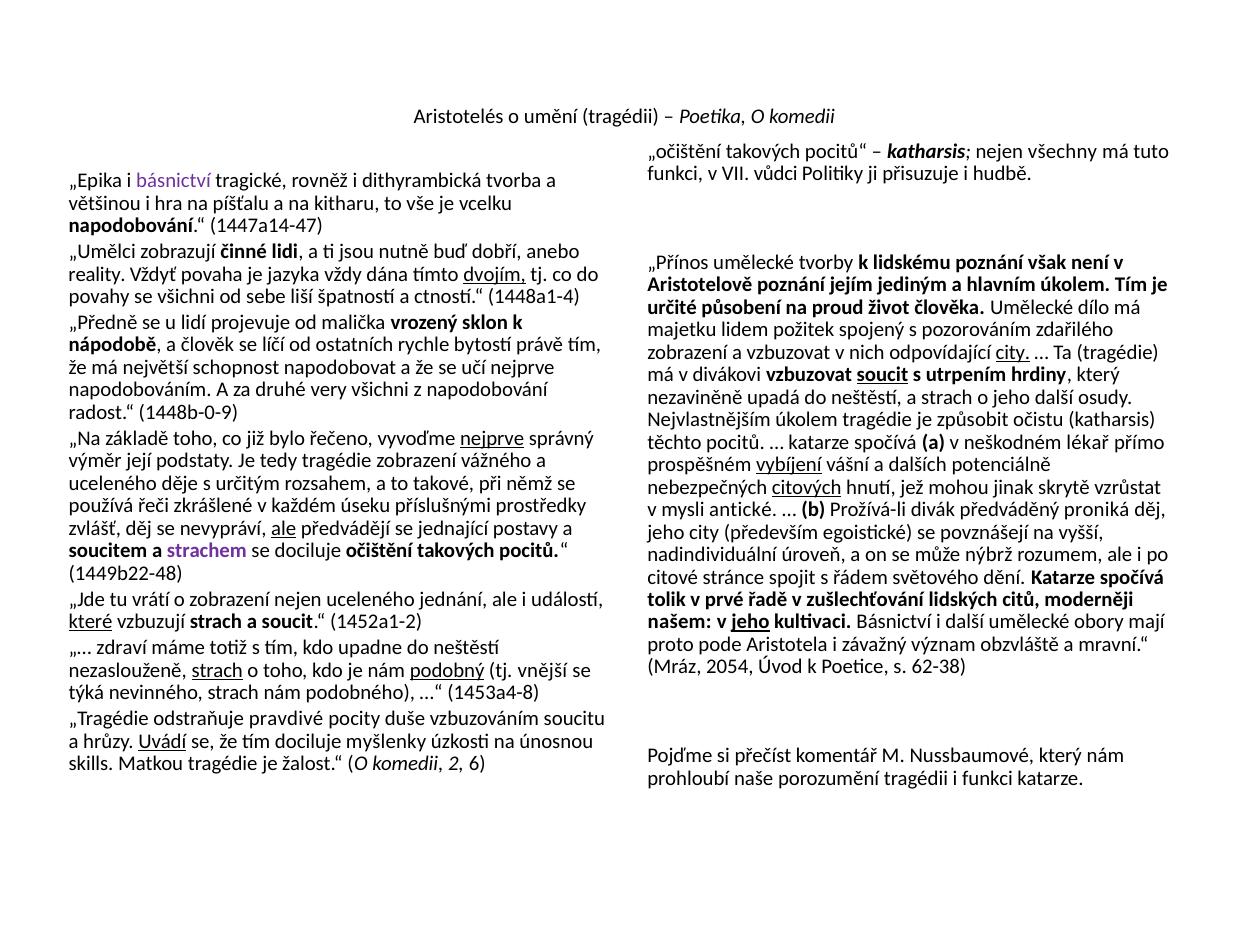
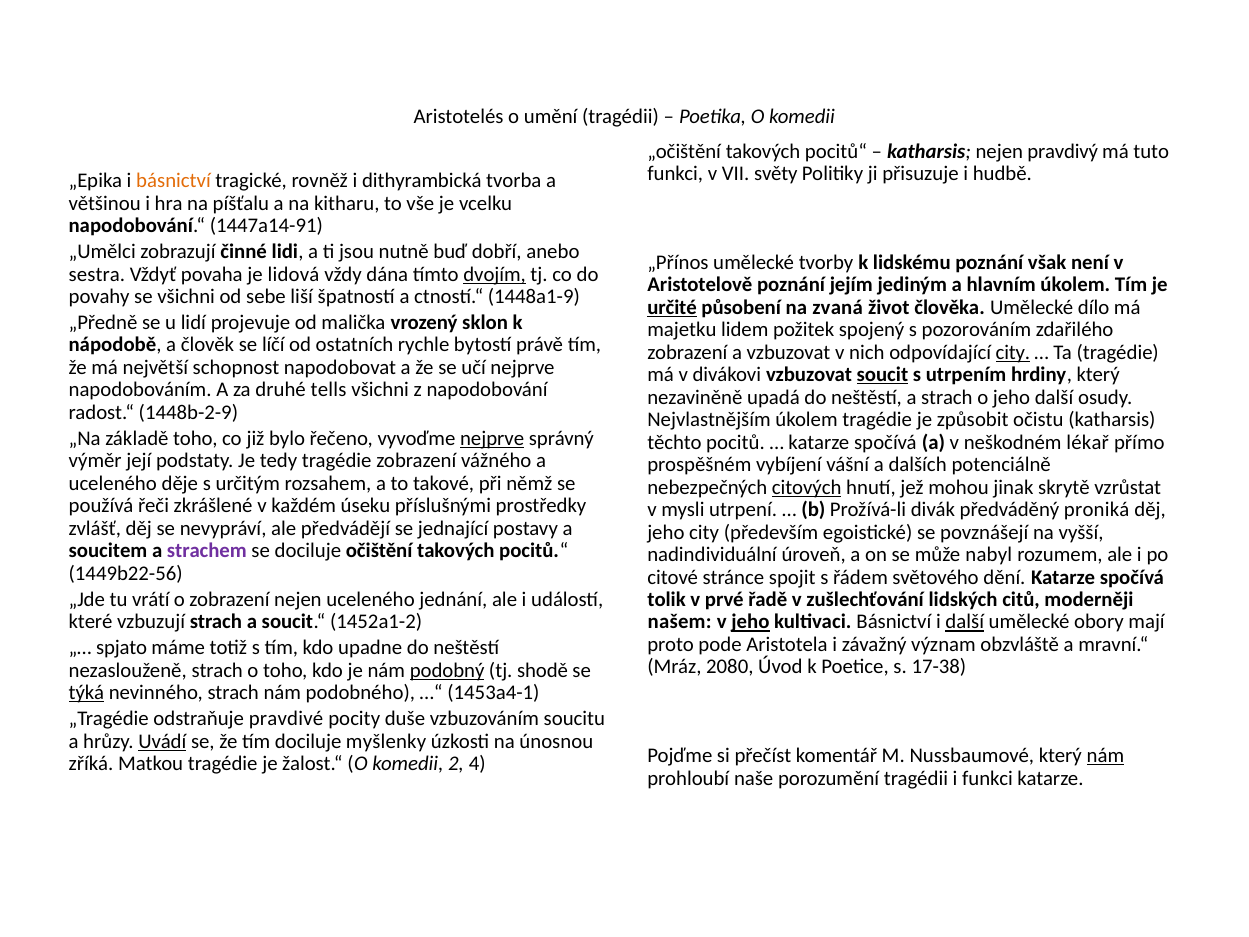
všechny: všechny -> pravdivý
vůdci: vůdci -> světy
básnictví at (174, 181) colour: purple -> orange
1447a14-47: 1447a14-47 -> 1447a14-91
reality: reality -> sestra
jazyka: jazyka -> lidová
1448a1-4: 1448a1-4 -> 1448a1-9
určité underline: none -> present
proud: proud -> zvaná
very: very -> tells
1448b-0-9: 1448b-0-9 -> 1448b-2-9
vybíjení underline: present -> none
antické: antické -> utrpení
ale at (284, 528) underline: present -> none
nýbrž: nýbrž -> nabyl
1449b22-48: 1449b22-48 -> 1449b22-56
které underline: present -> none
další at (965, 622) underline: none -> present
zdraví: zdraví -> spjato
2054: 2054 -> 2080
62-38: 62-38 -> 17-38
strach at (217, 670) underline: present -> none
vnější: vnější -> shodě
týká underline: none -> present
1453a4-8: 1453a4-8 -> 1453a4-1
nám at (1105, 756) underline: none -> present
skills: skills -> zříká
6: 6 -> 4
